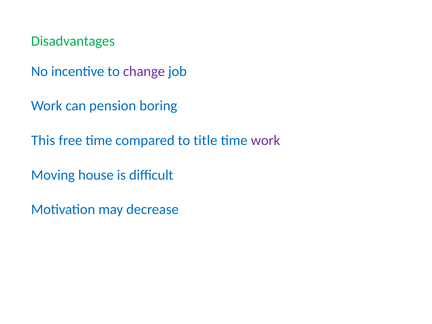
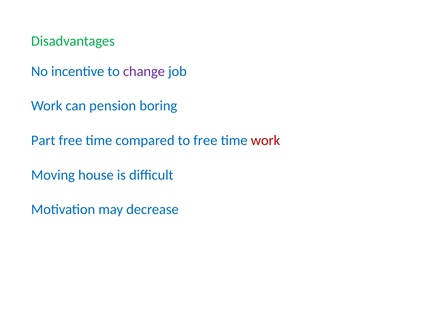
This: This -> Part
to title: title -> free
work at (265, 140) colour: purple -> red
